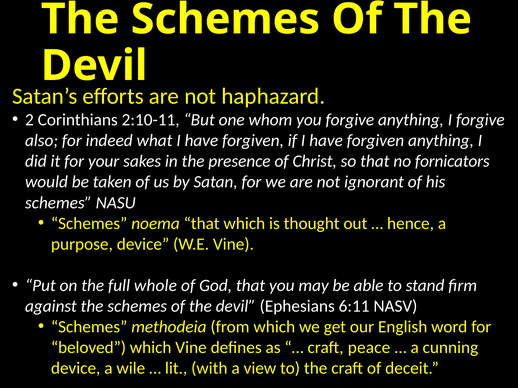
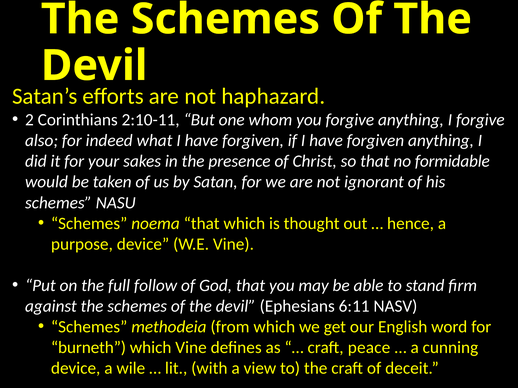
fornicators: fornicators -> formidable
whole: whole -> follow
beloved: beloved -> burneth
